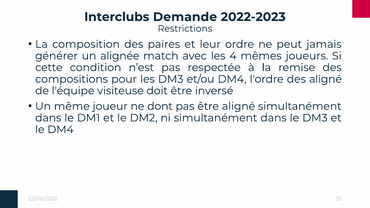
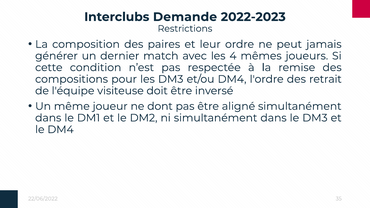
alignée: alignée -> dernier
des aligné: aligné -> retrait
